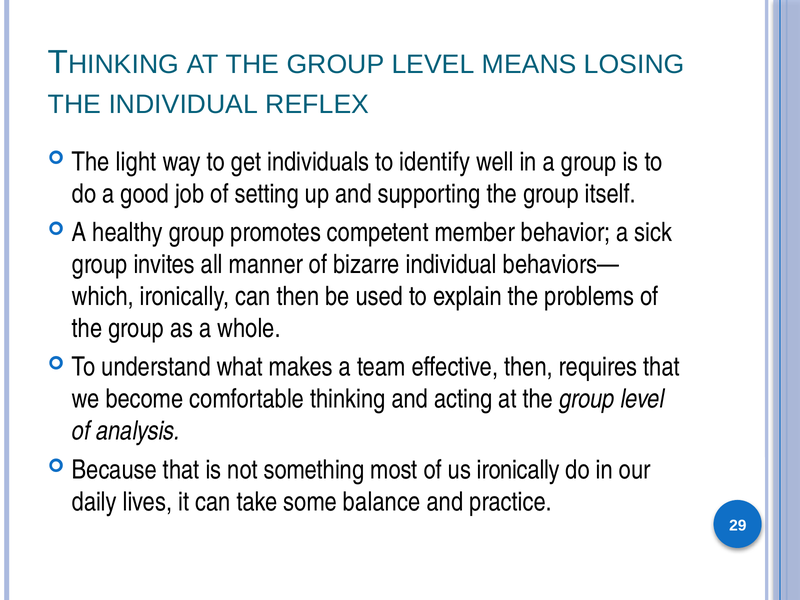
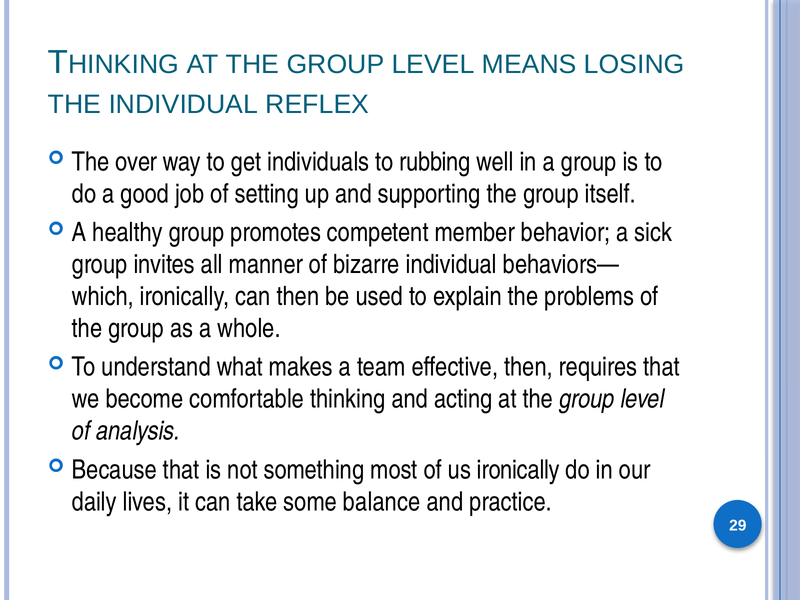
light: light -> over
identify: identify -> rubbing
